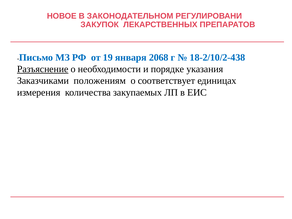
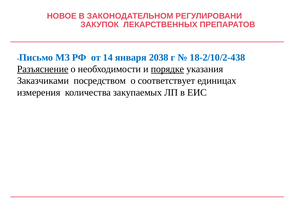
19: 19 -> 14
2068: 2068 -> 2038
порядке underline: none -> present
положениям: положениям -> посредством
